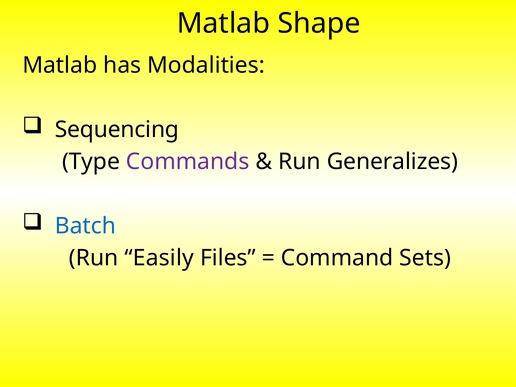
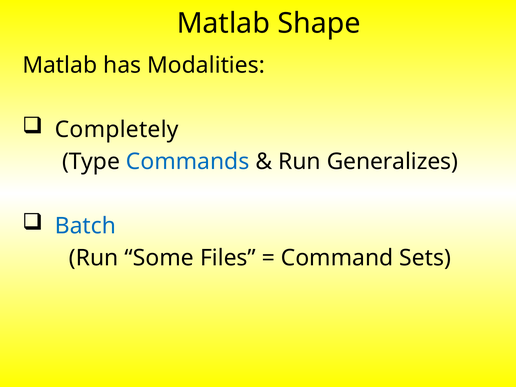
Sequencing: Sequencing -> Completely
Commands colour: purple -> blue
Easily: Easily -> Some
